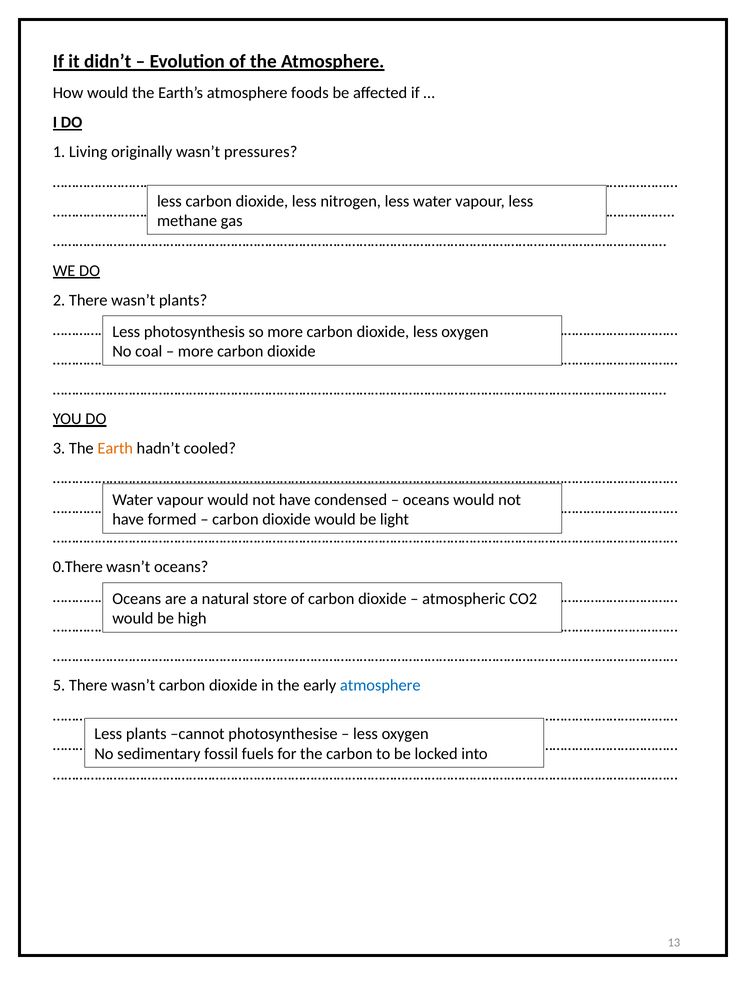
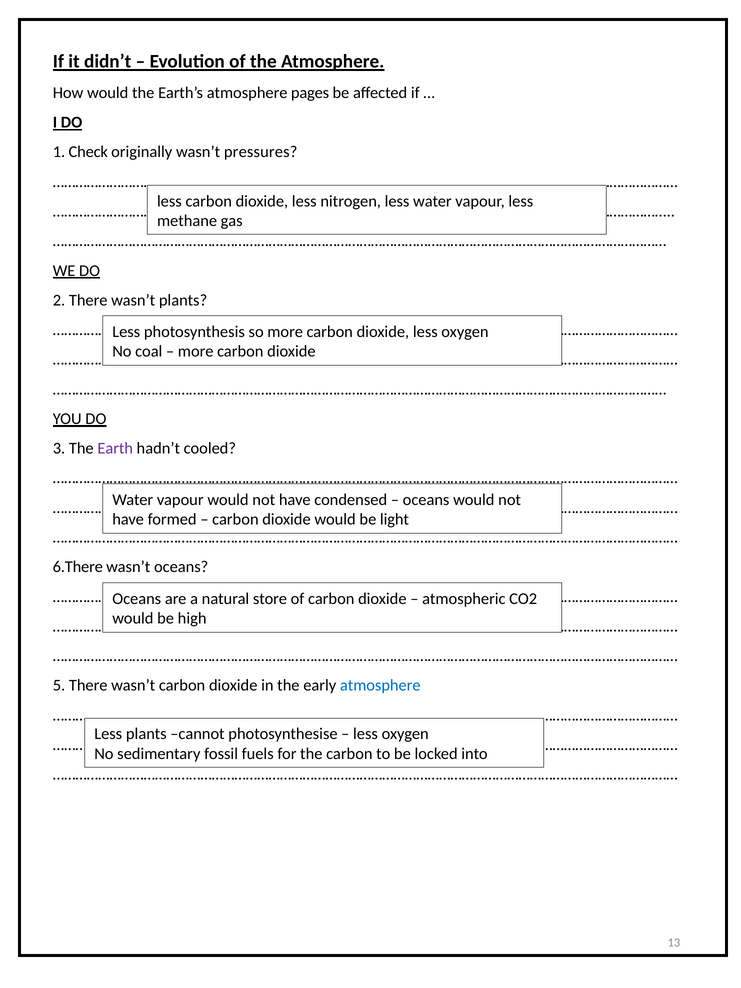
foods: foods -> pages
Living: Living -> Check
Earth colour: orange -> purple
0.There: 0.There -> 6.There
